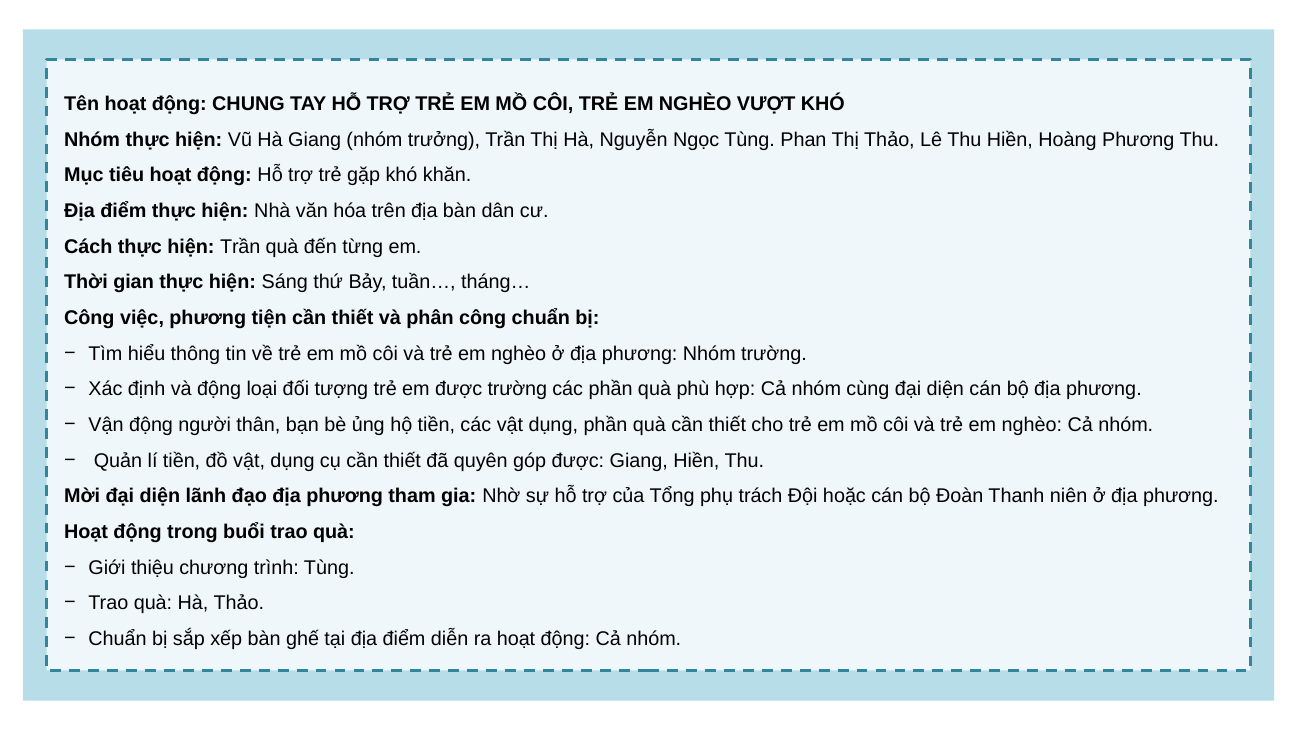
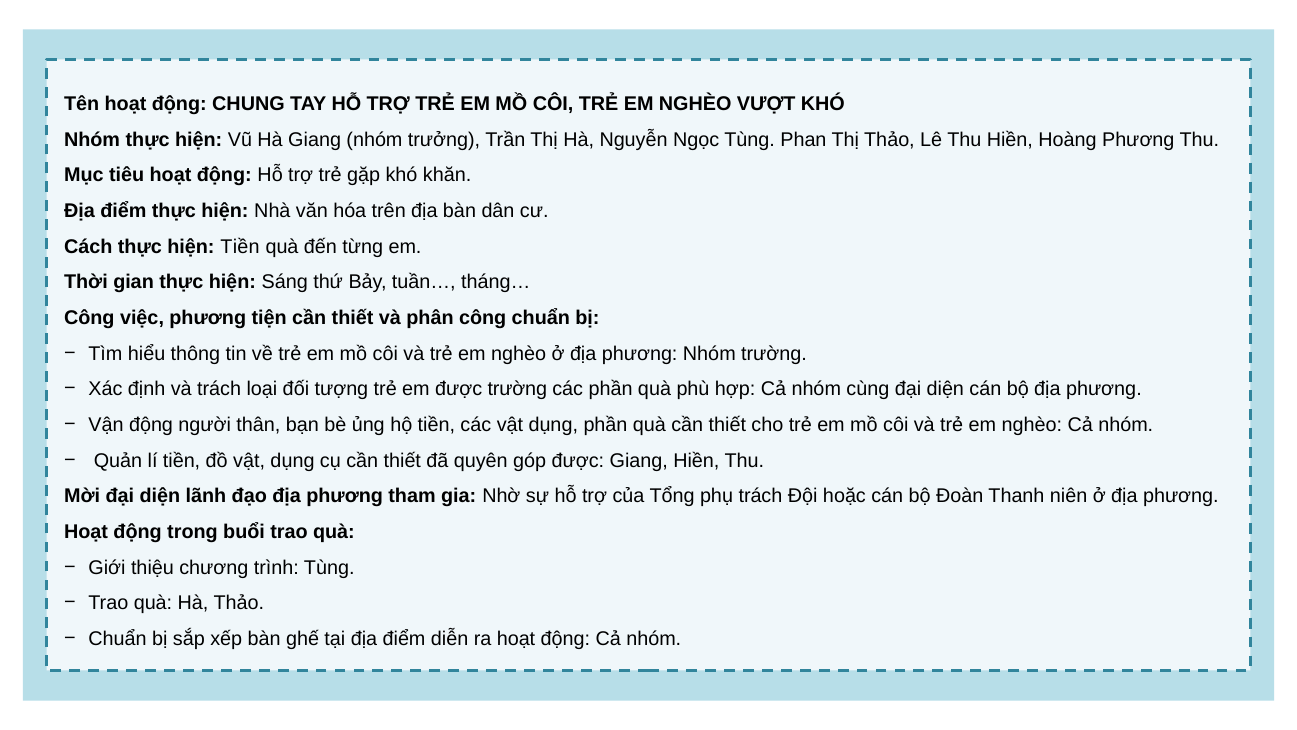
hiện Trần: Trần -> Tiền
và động: động -> trách
